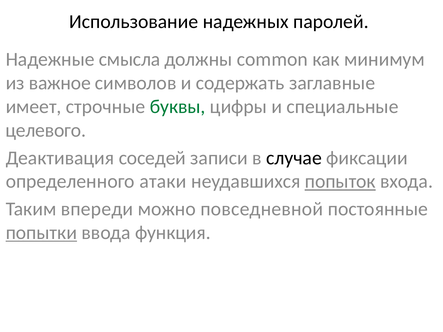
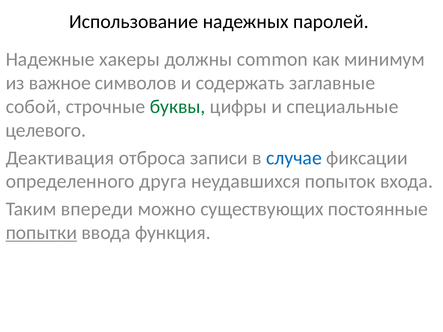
смысла: смысла -> хакеры
имеет: имеет -> собой
соседей: соседей -> отброса
случае colour: black -> blue
атаки: атаки -> друга
попыток underline: present -> none
повседневной: повседневной -> существующих
